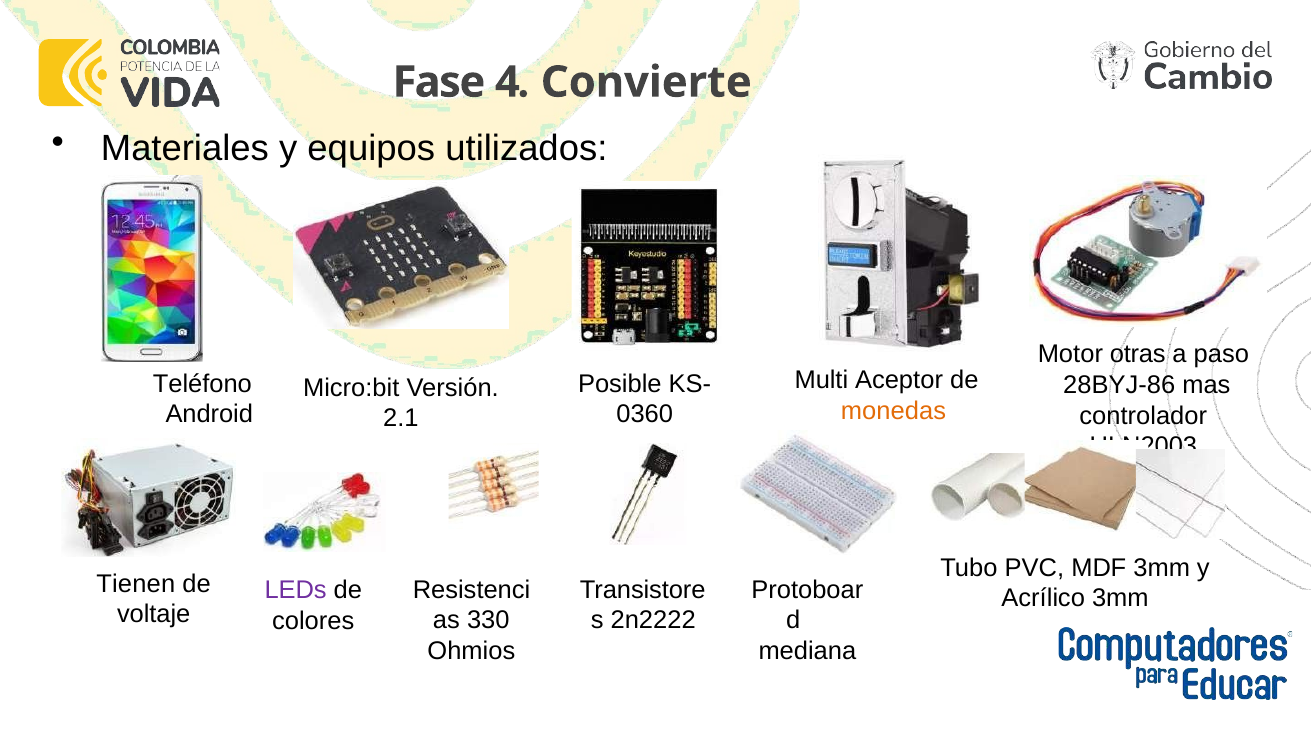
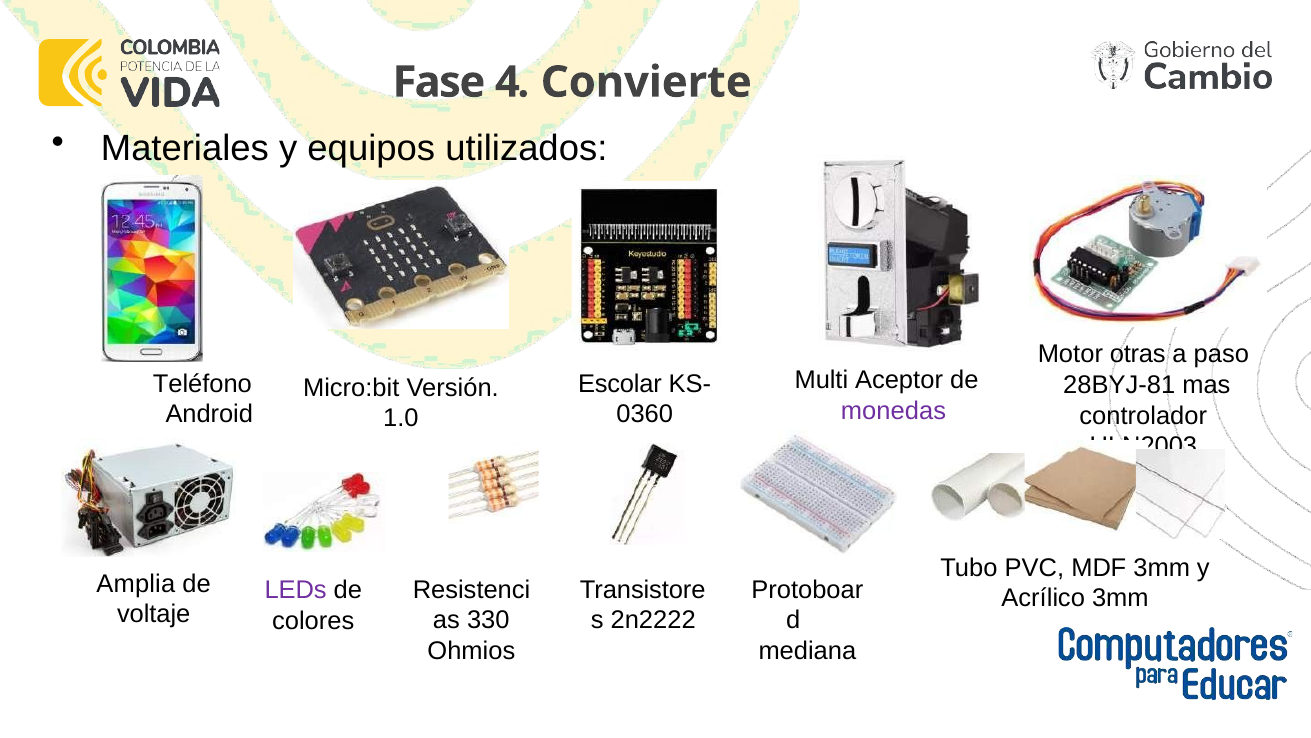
Posible: Posible -> Escolar
28BYJ-86: 28BYJ-86 -> 28BYJ-81
monedas colour: orange -> purple
2.1: 2.1 -> 1.0
Tienen: Tienen -> Amplia
